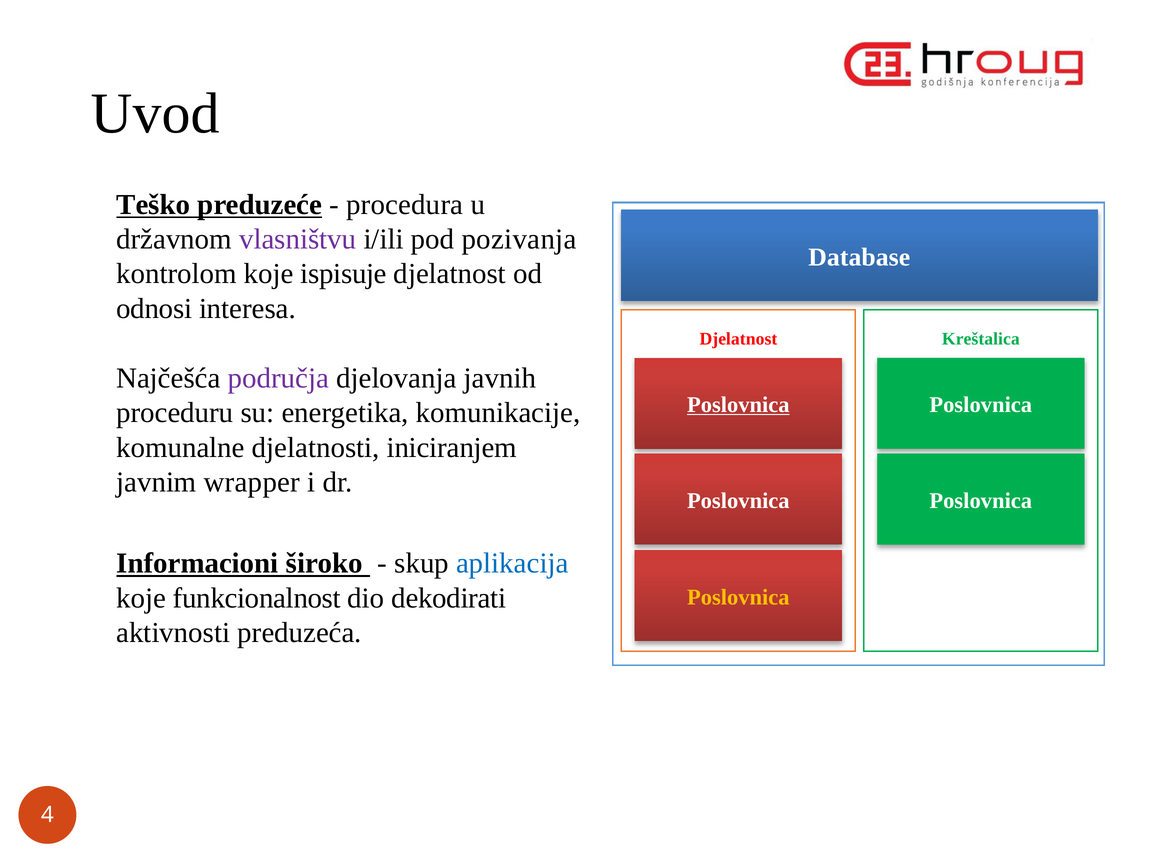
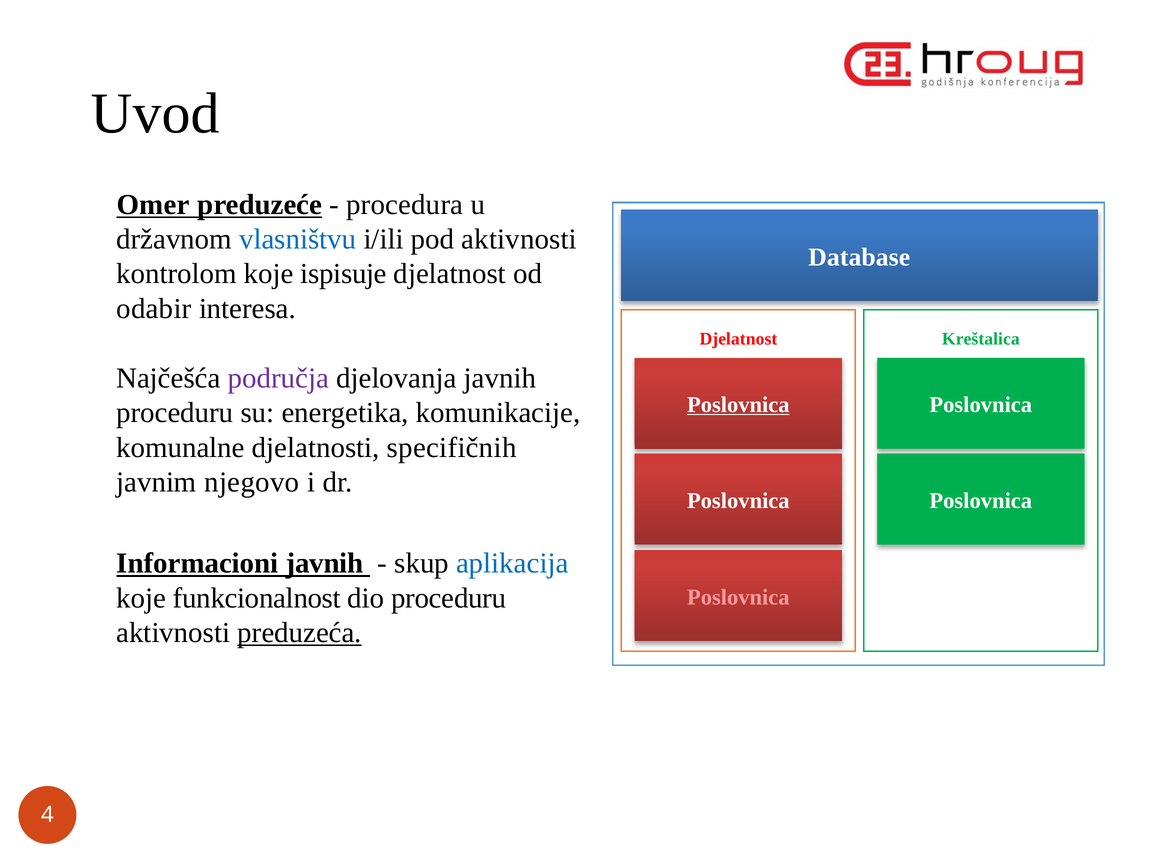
Teško: Teško -> Omer
vlasništvu colour: purple -> blue
pod pozivanja: pozivanja -> aktivnosti
odnosi: odnosi -> odabir
iniciranjem: iniciranjem -> specifičnih
wrapper: wrapper -> njegovo
Informacioni široko: široko -> javnih
dio dekodirati: dekodirati -> proceduru
Poslovnica at (738, 597) colour: yellow -> pink
preduzeća underline: none -> present
